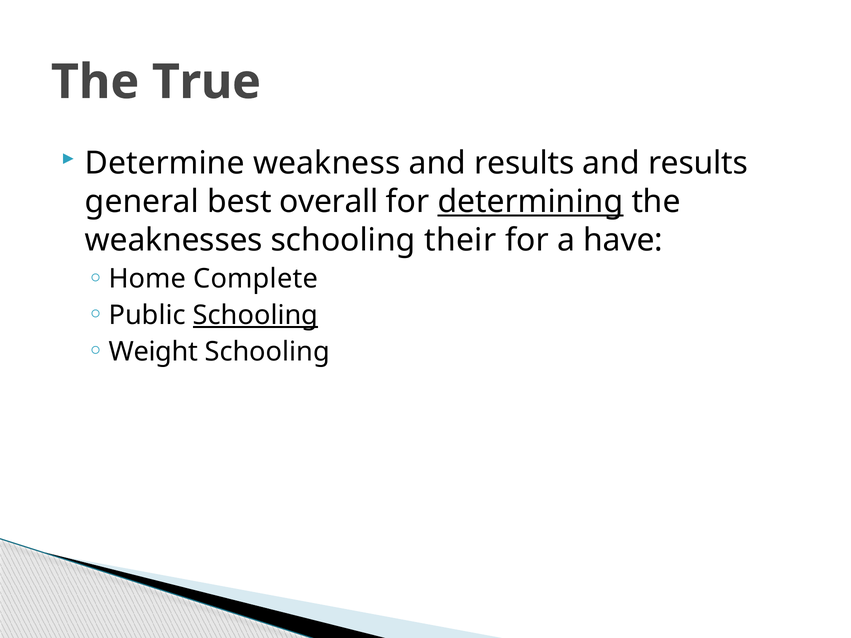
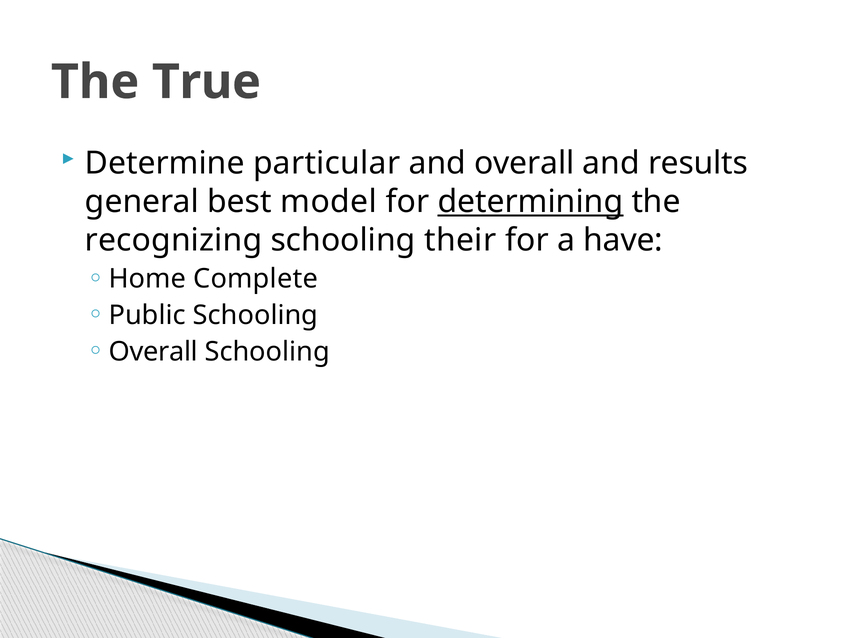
weakness: weakness -> particular
results at (524, 163): results -> overall
overall: overall -> model
weaknesses: weaknesses -> recognizing
Schooling at (255, 315) underline: present -> none
Weight at (153, 352): Weight -> Overall
